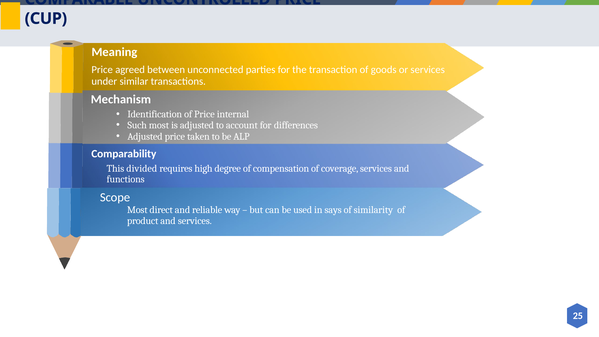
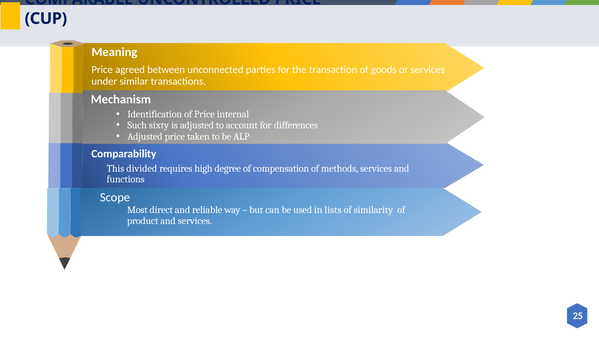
Such most: most -> sixty
coverage: coverage -> methods
says: says -> lists
